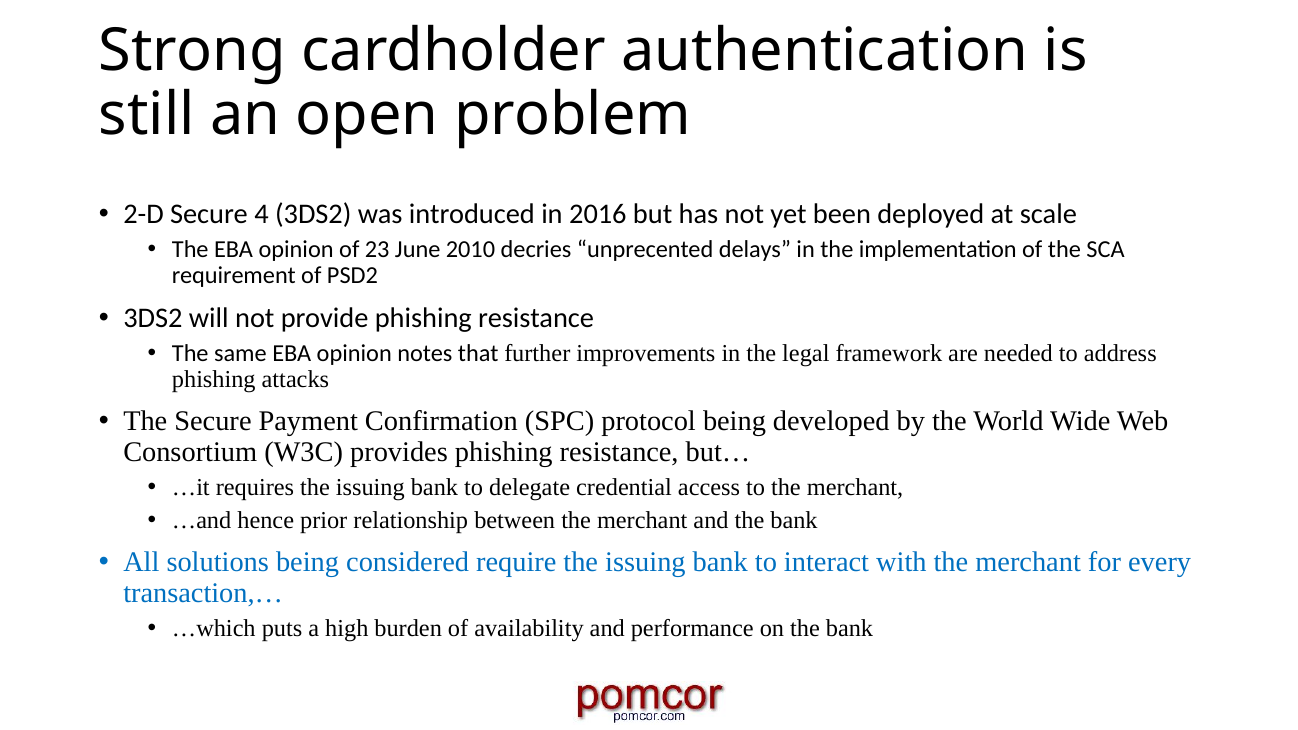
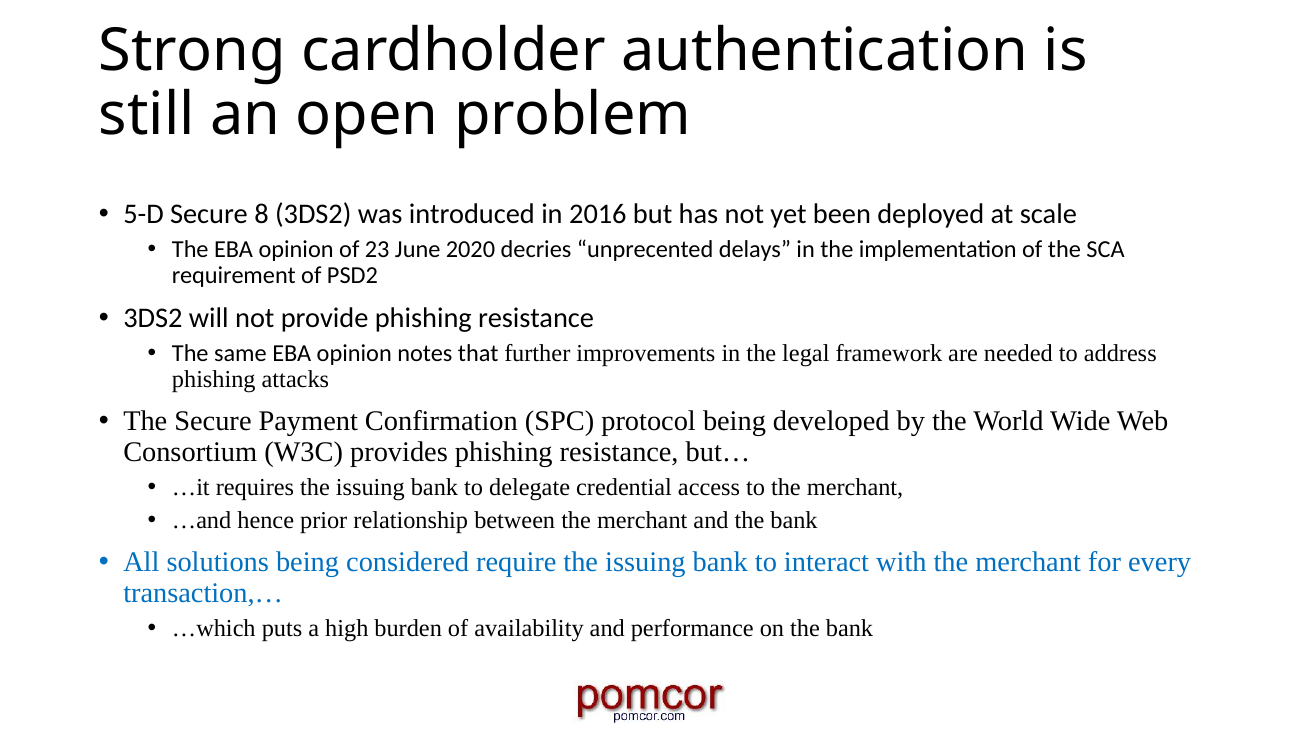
2-D: 2-D -> 5-D
4: 4 -> 8
2010: 2010 -> 2020
